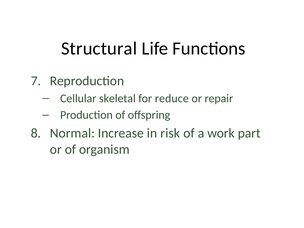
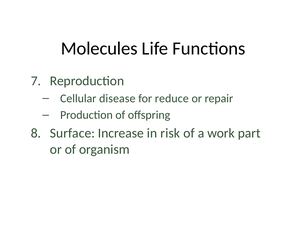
Structural: Structural -> Molecules
skeletal: skeletal -> disease
Normal: Normal -> Surface
